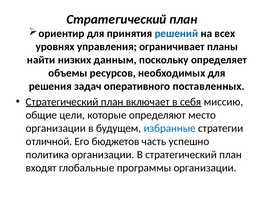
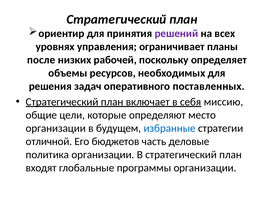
решений colour: blue -> purple
найти: найти -> после
данным: данным -> рабочей
успешно: успешно -> деловые
